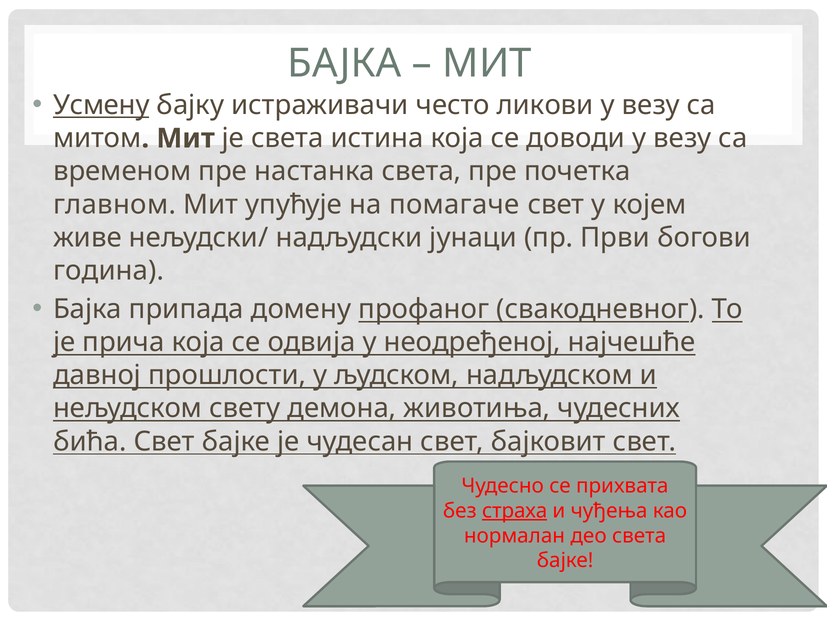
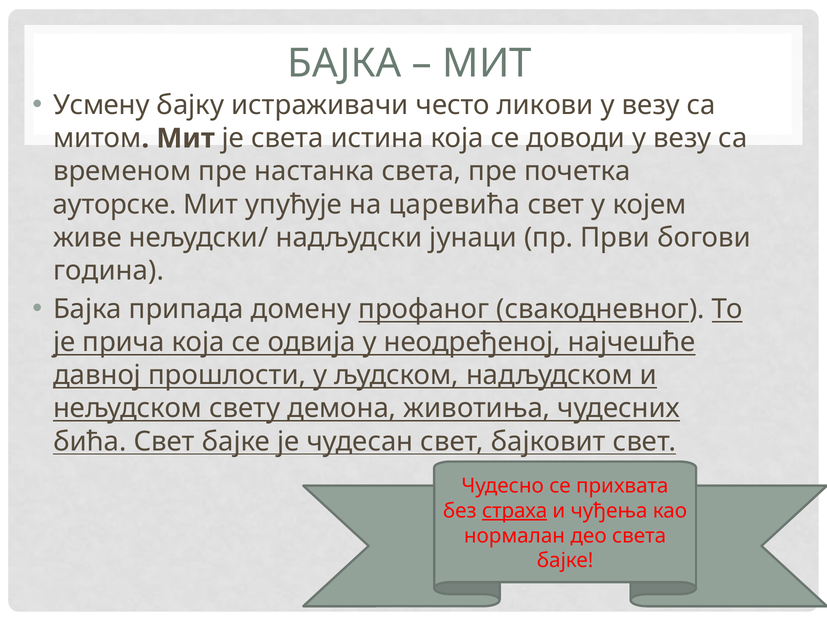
Усмену underline: present -> none
главном: главном -> ауторске
помагаче: помагаче -> царевића
